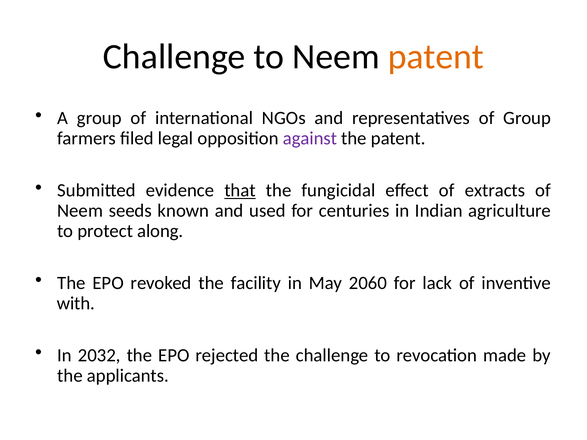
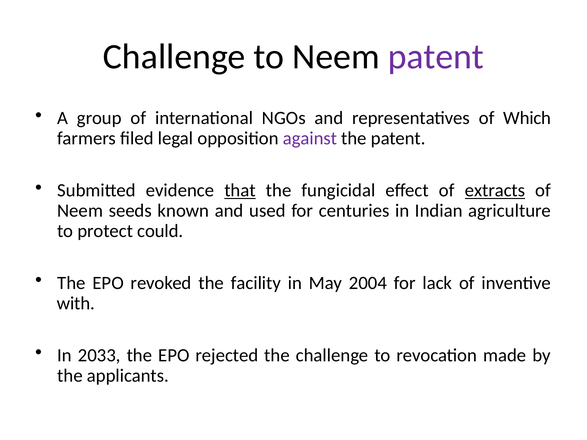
patent at (436, 57) colour: orange -> purple
of Group: Group -> Which
extracts underline: none -> present
along: along -> could
2060: 2060 -> 2004
2032: 2032 -> 2033
